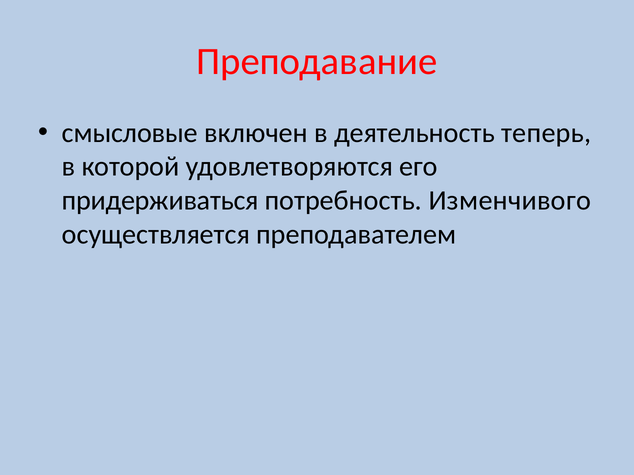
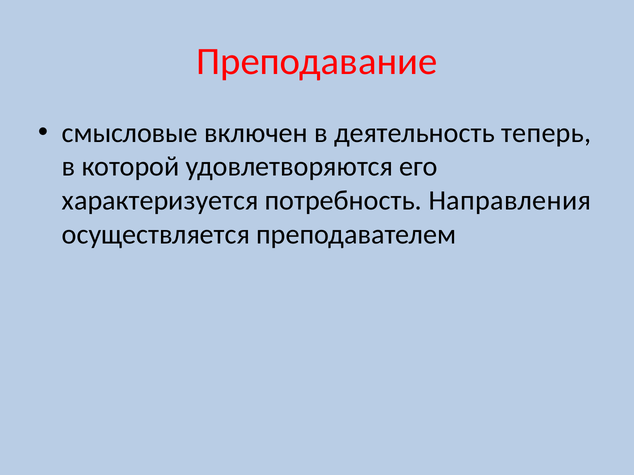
придерживаться: придерживаться -> характеризуется
Изменчивого: Изменчивого -> Направления
